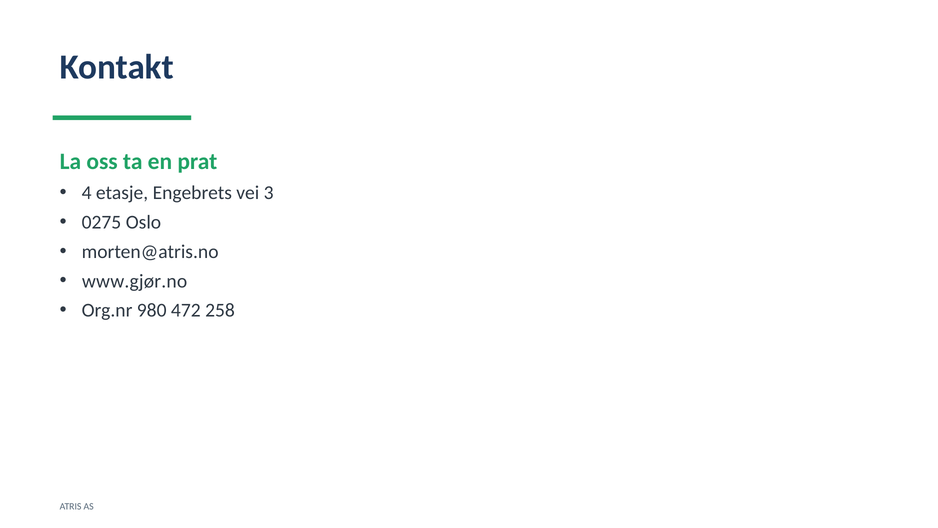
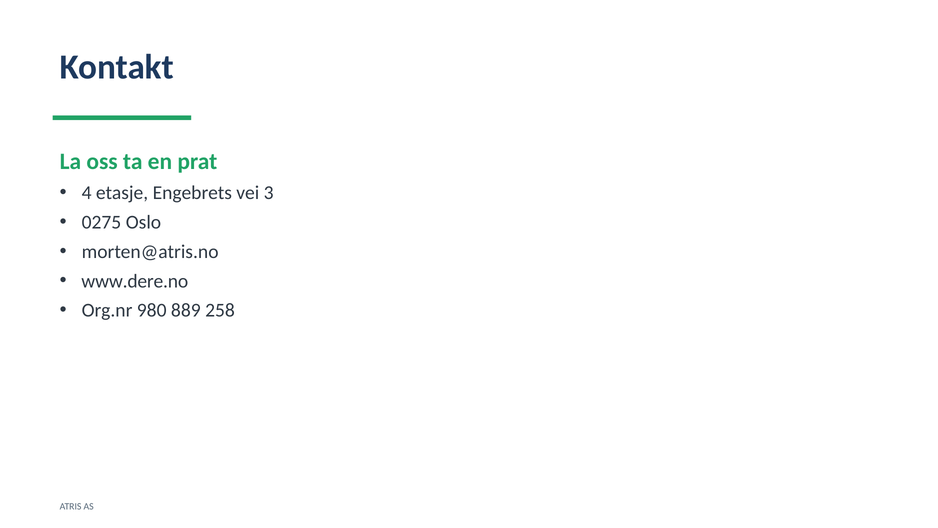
www.gjør.no: www.gjør.no -> www.dere.no
472: 472 -> 889
